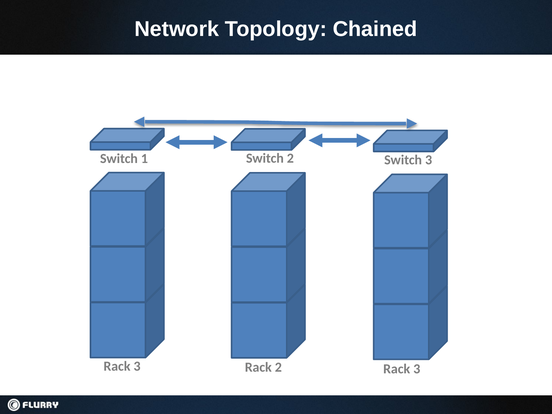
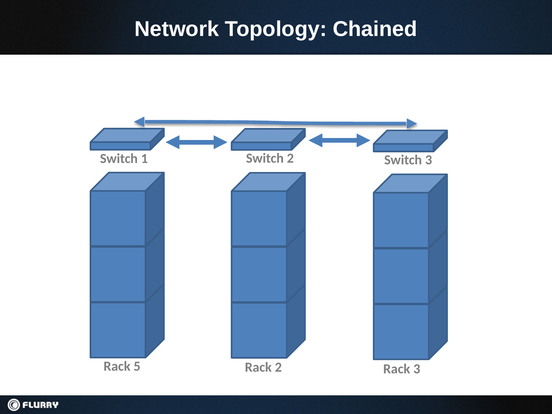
3 at (137, 366): 3 -> 5
